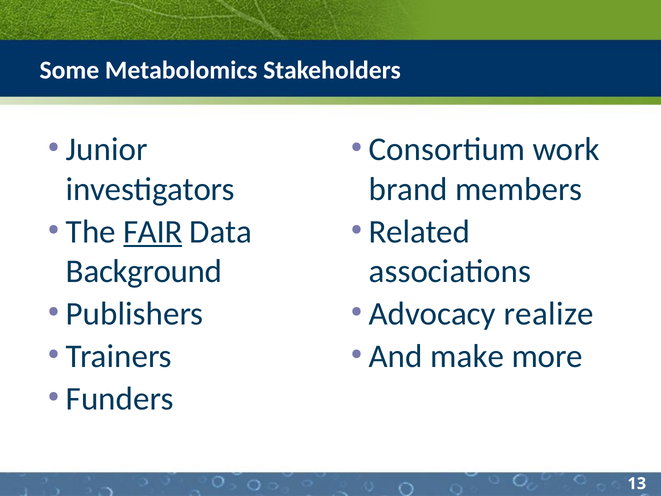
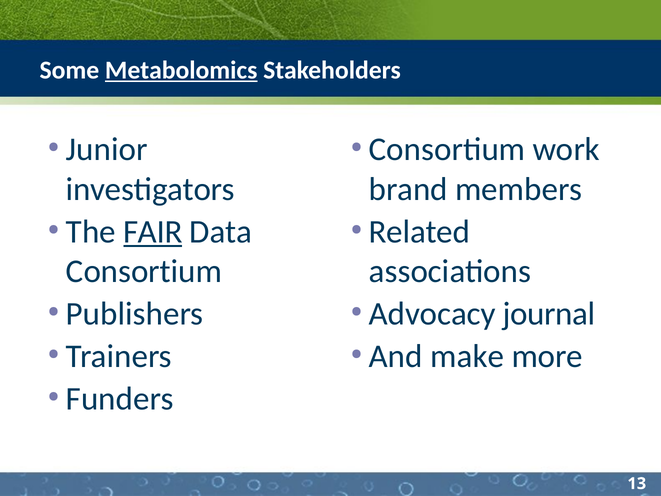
Metabolomics underline: none -> present
Background at (144, 271): Background -> Consortium
realize: realize -> journal
